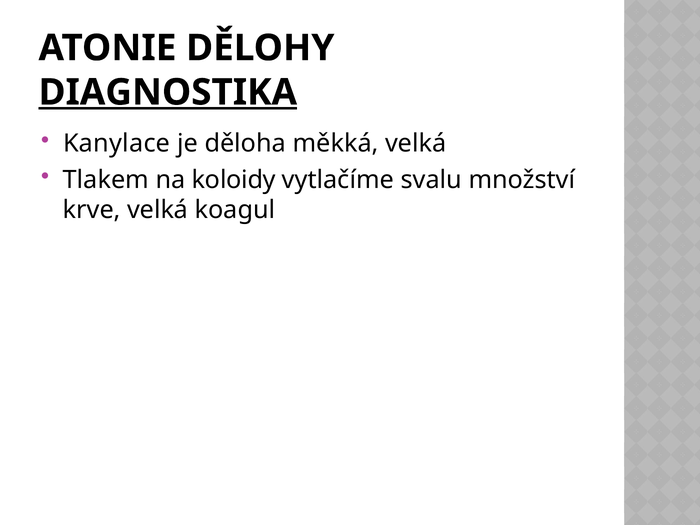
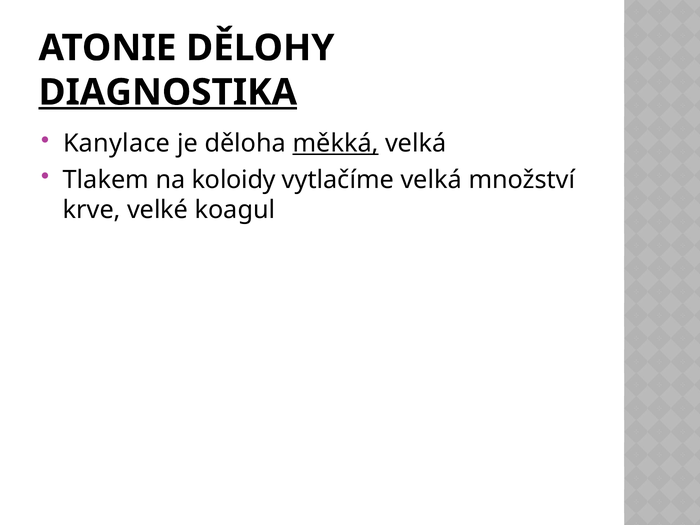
měkká underline: none -> present
vytlačíme svalu: svalu -> velká
krve velká: velká -> velké
